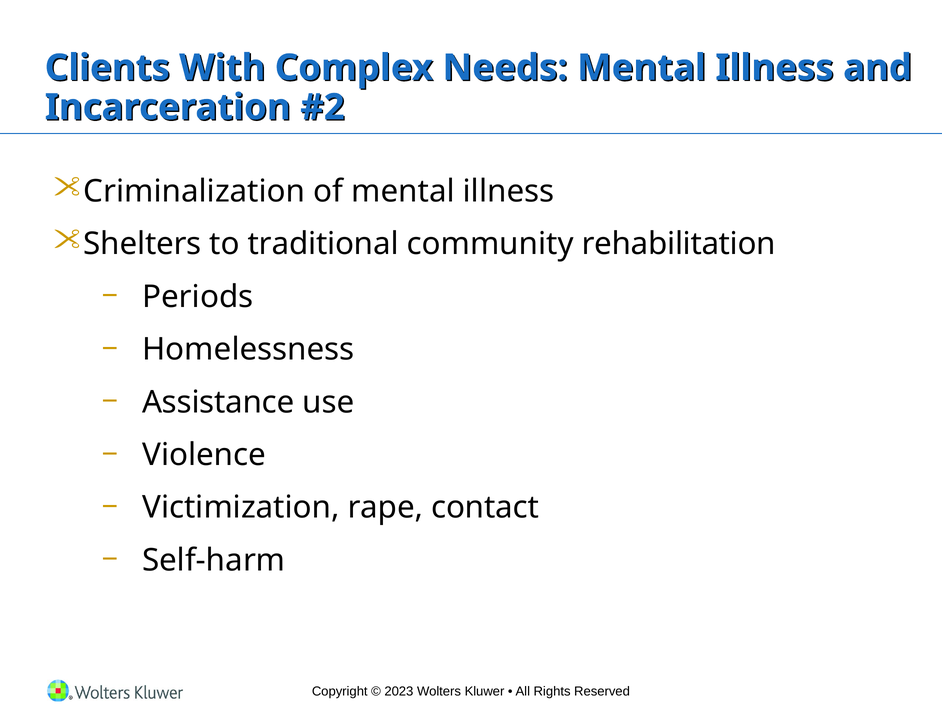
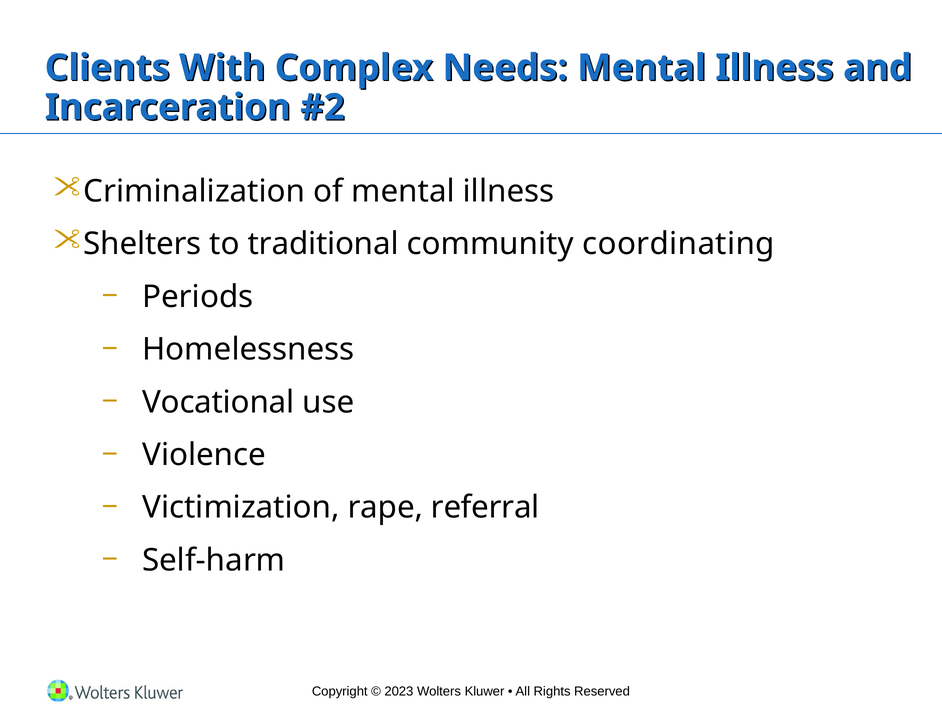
rehabilitation: rehabilitation -> coordinating
Assistance: Assistance -> Vocational
contact: contact -> referral
